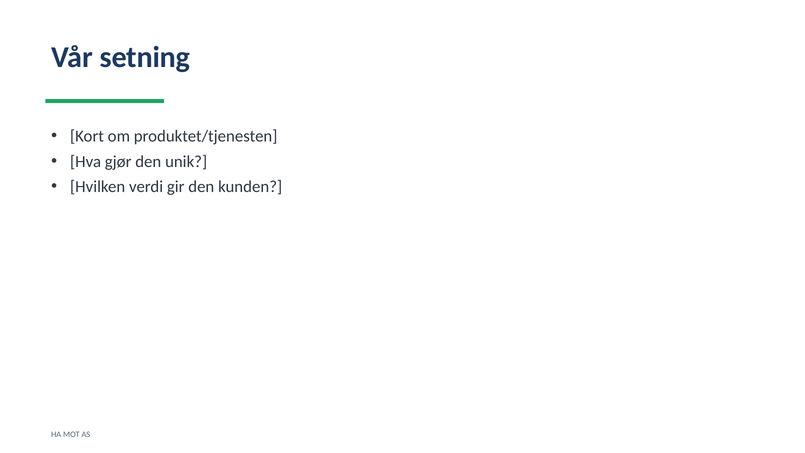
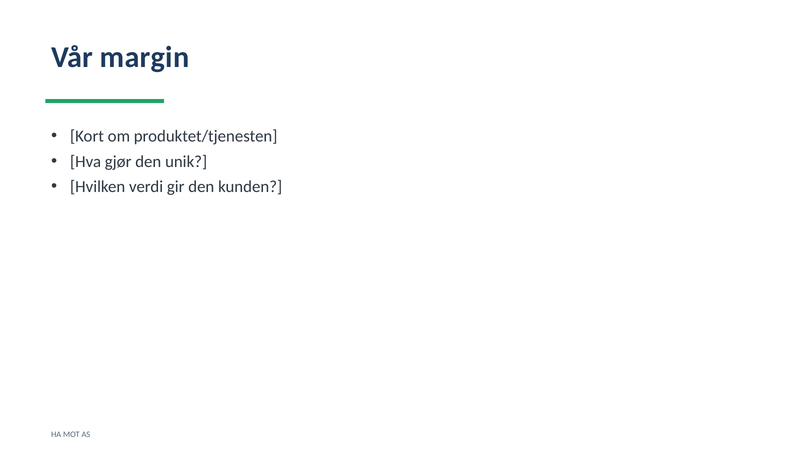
setning: setning -> margin
